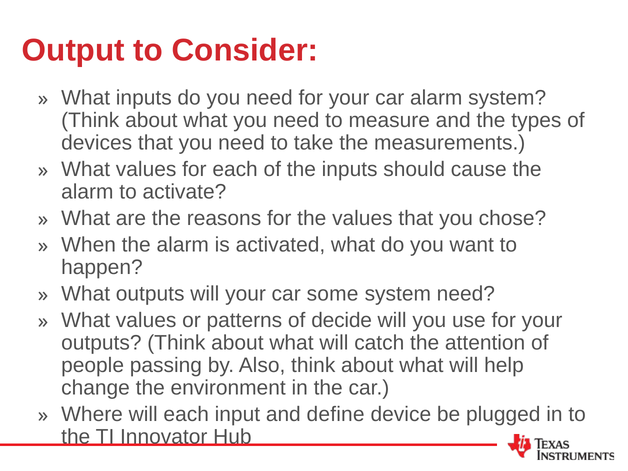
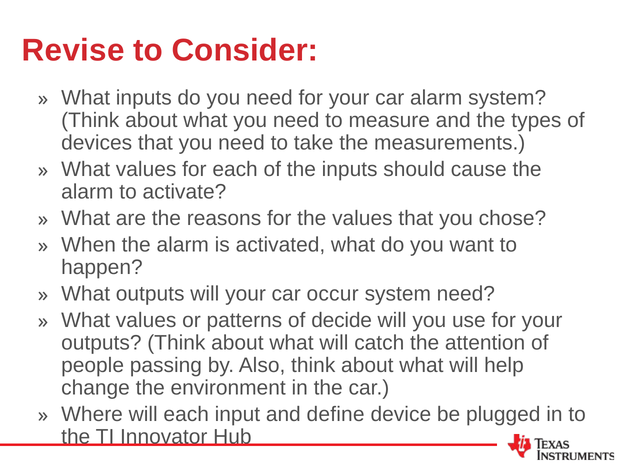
Output: Output -> Revise
some: some -> occur
